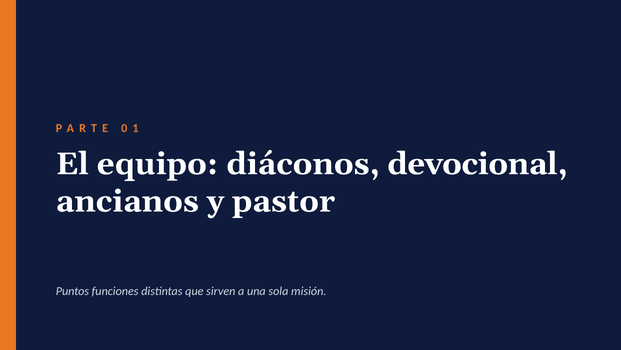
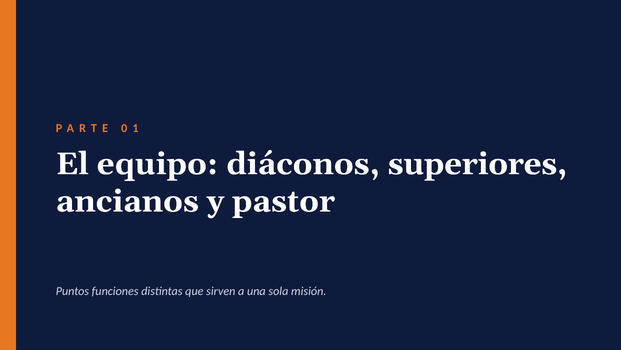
devocional: devocional -> superiores
